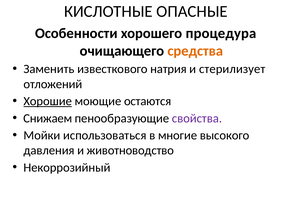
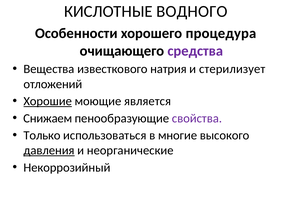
ОПАСНЫЕ: ОПАСНЫЕ -> ВОДНОГО
средства colour: orange -> purple
Заменить: Заменить -> Вещества
остаются: остаются -> является
Мойки: Мойки -> Только
давления underline: none -> present
животноводство: животноводство -> неорганические
